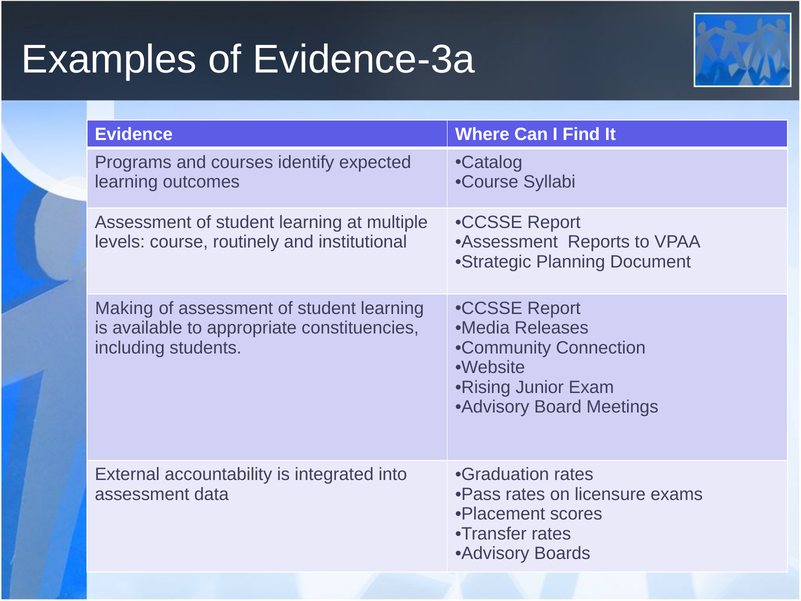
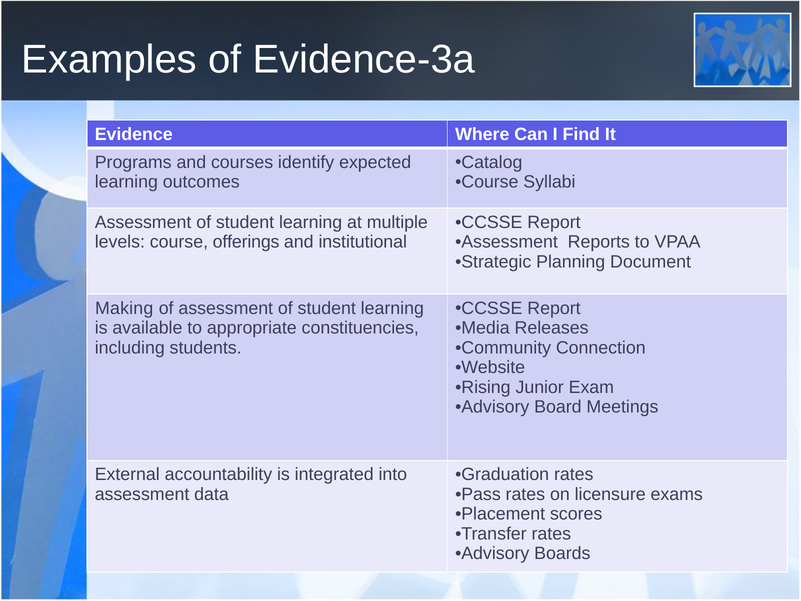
routinely: routinely -> offerings
